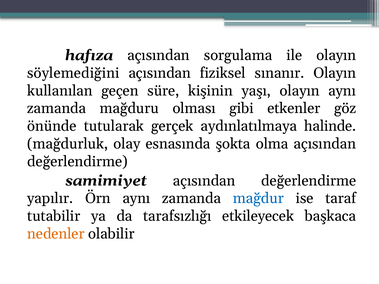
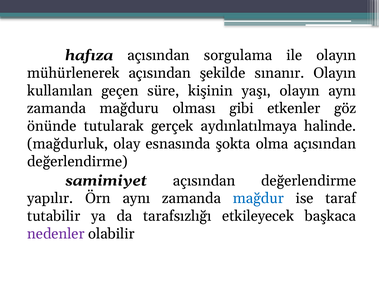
söylemediğini: söylemediğini -> mühürlenerek
fiziksel: fiziksel -> şekilde
nedenler colour: orange -> purple
